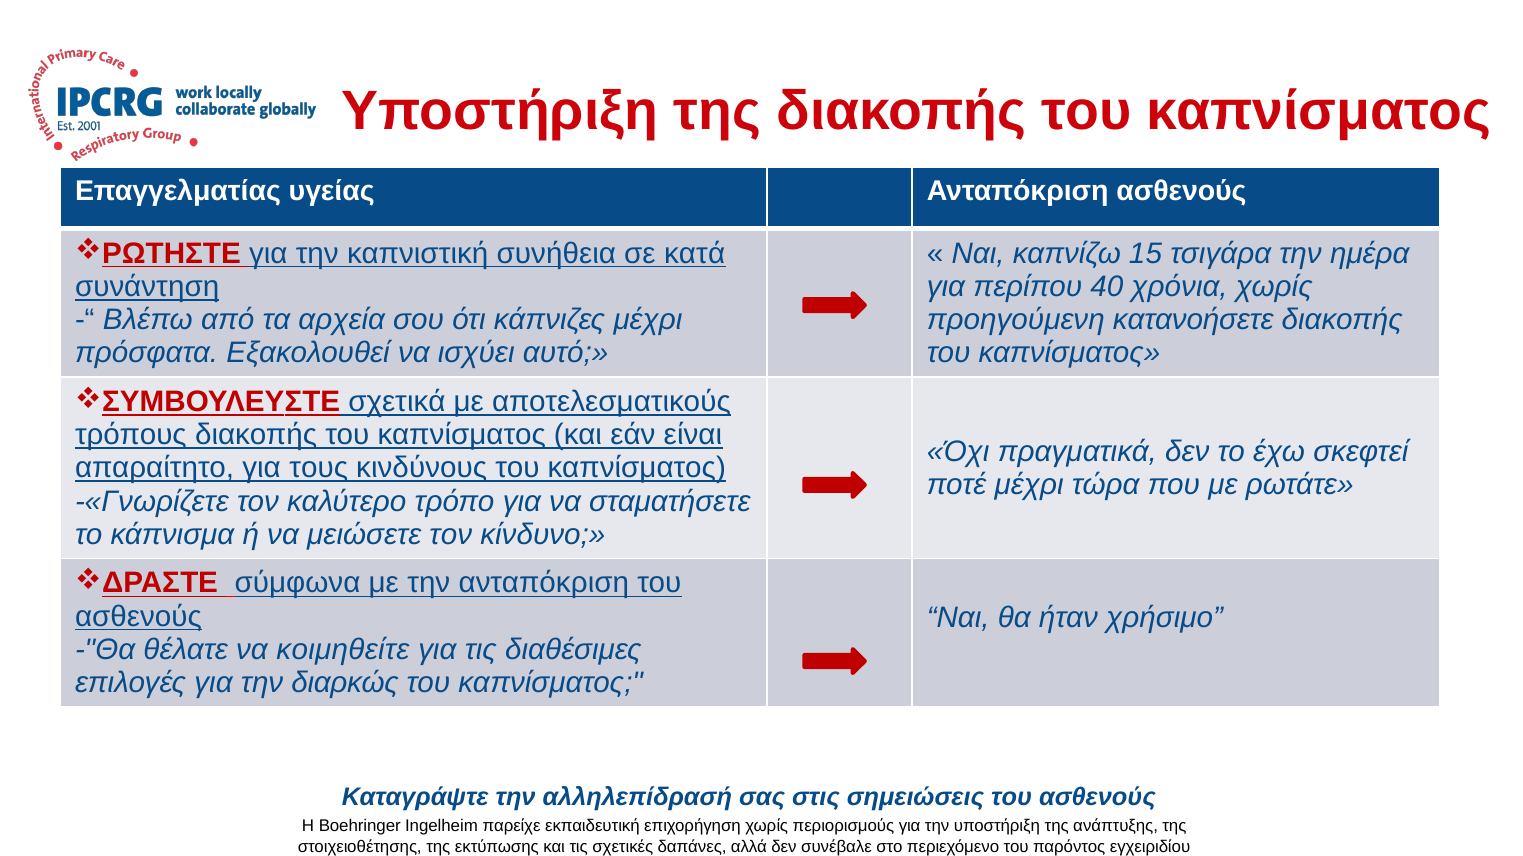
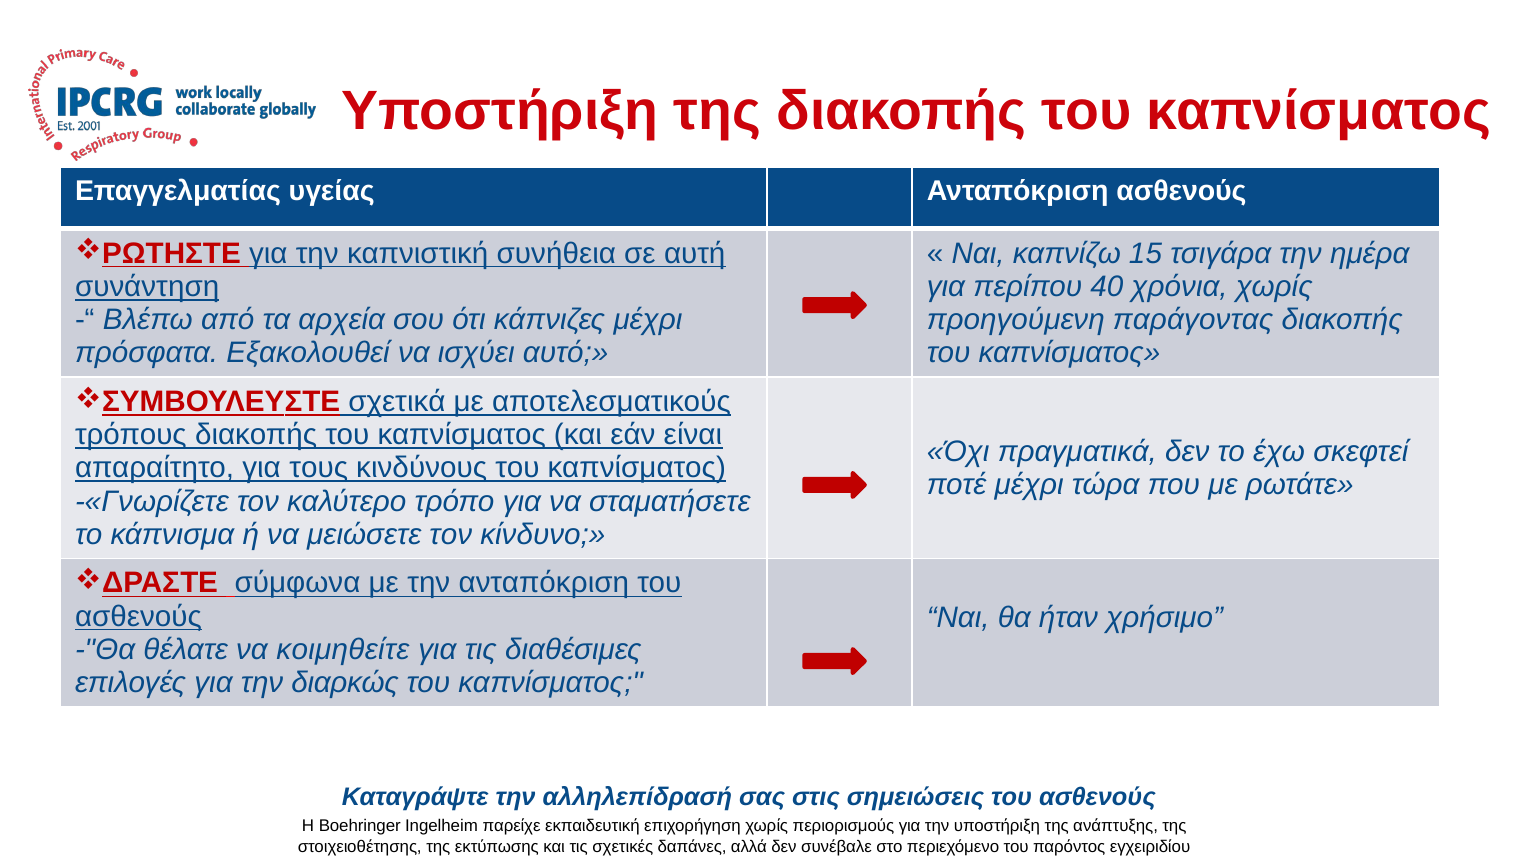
κατά: κατά -> αυτή
κατανοήσετε: κατανοήσετε -> παράγοντας
